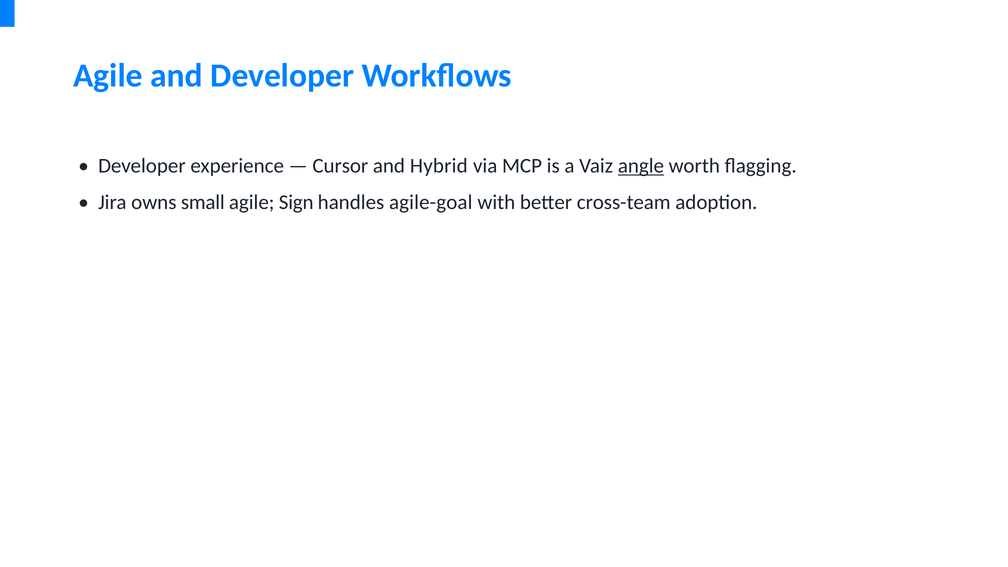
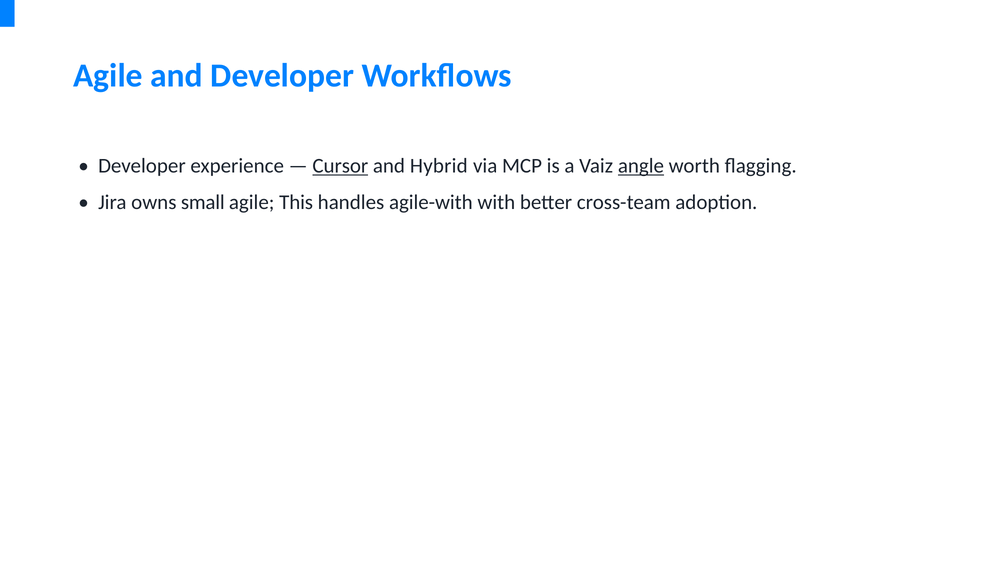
Cursor underline: none -> present
Sign: Sign -> This
agile-goal: agile-goal -> agile-with
